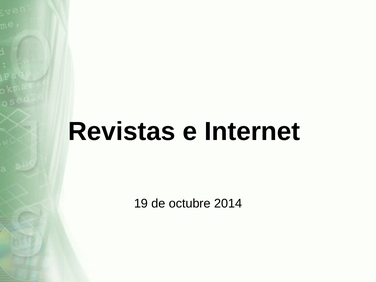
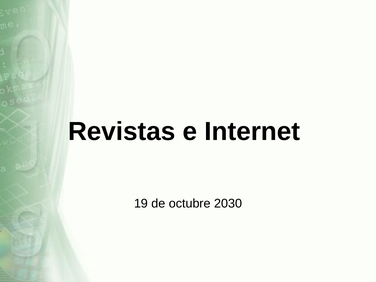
2014: 2014 -> 2030
